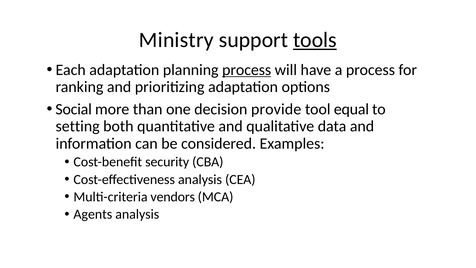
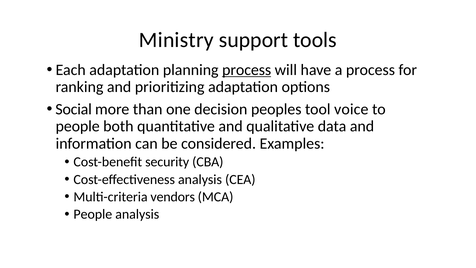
tools underline: present -> none
provide: provide -> peoples
equal: equal -> voice
setting at (78, 126): setting -> people
Agents at (93, 214): Agents -> People
